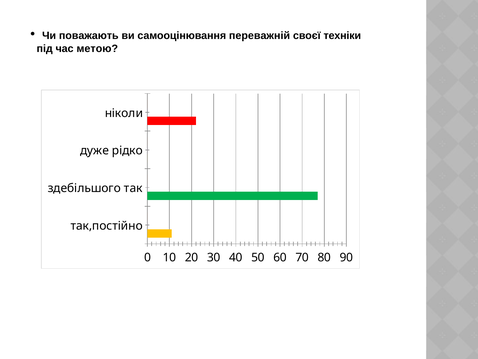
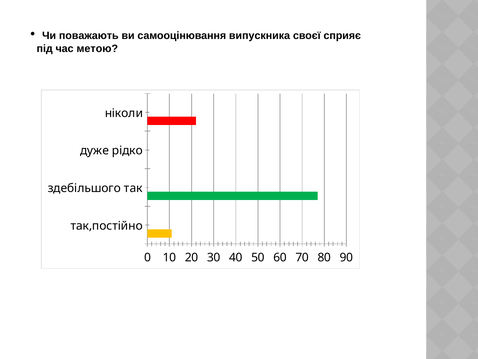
переважній: переважній -> випускника
техніки: техніки -> сприяє
